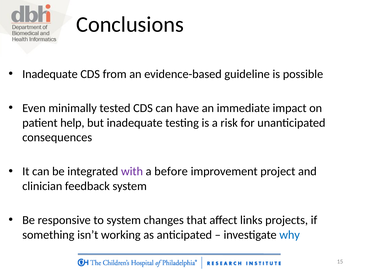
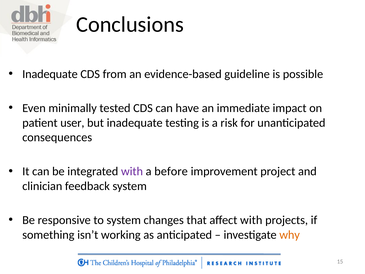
help: help -> user
affect links: links -> with
why colour: blue -> orange
